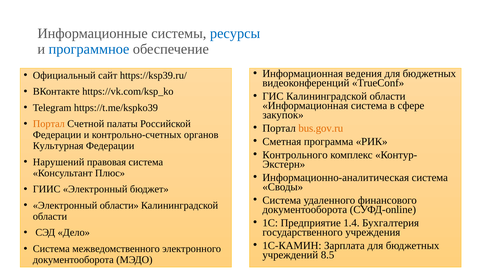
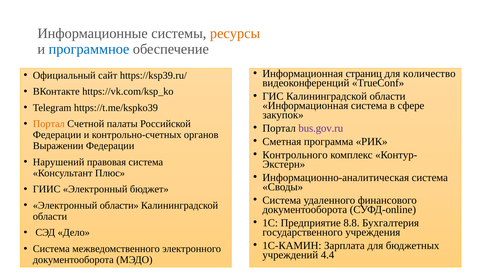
ресурсы colour: blue -> orange
ведения: ведения -> страниц
бюджетных at (429, 74): бюджетных -> количество
bus.gov.ru colour: orange -> purple
Культурная: Культурная -> Выражении
1.4: 1.4 -> 8.8
8.5: 8.5 -> 4.4
